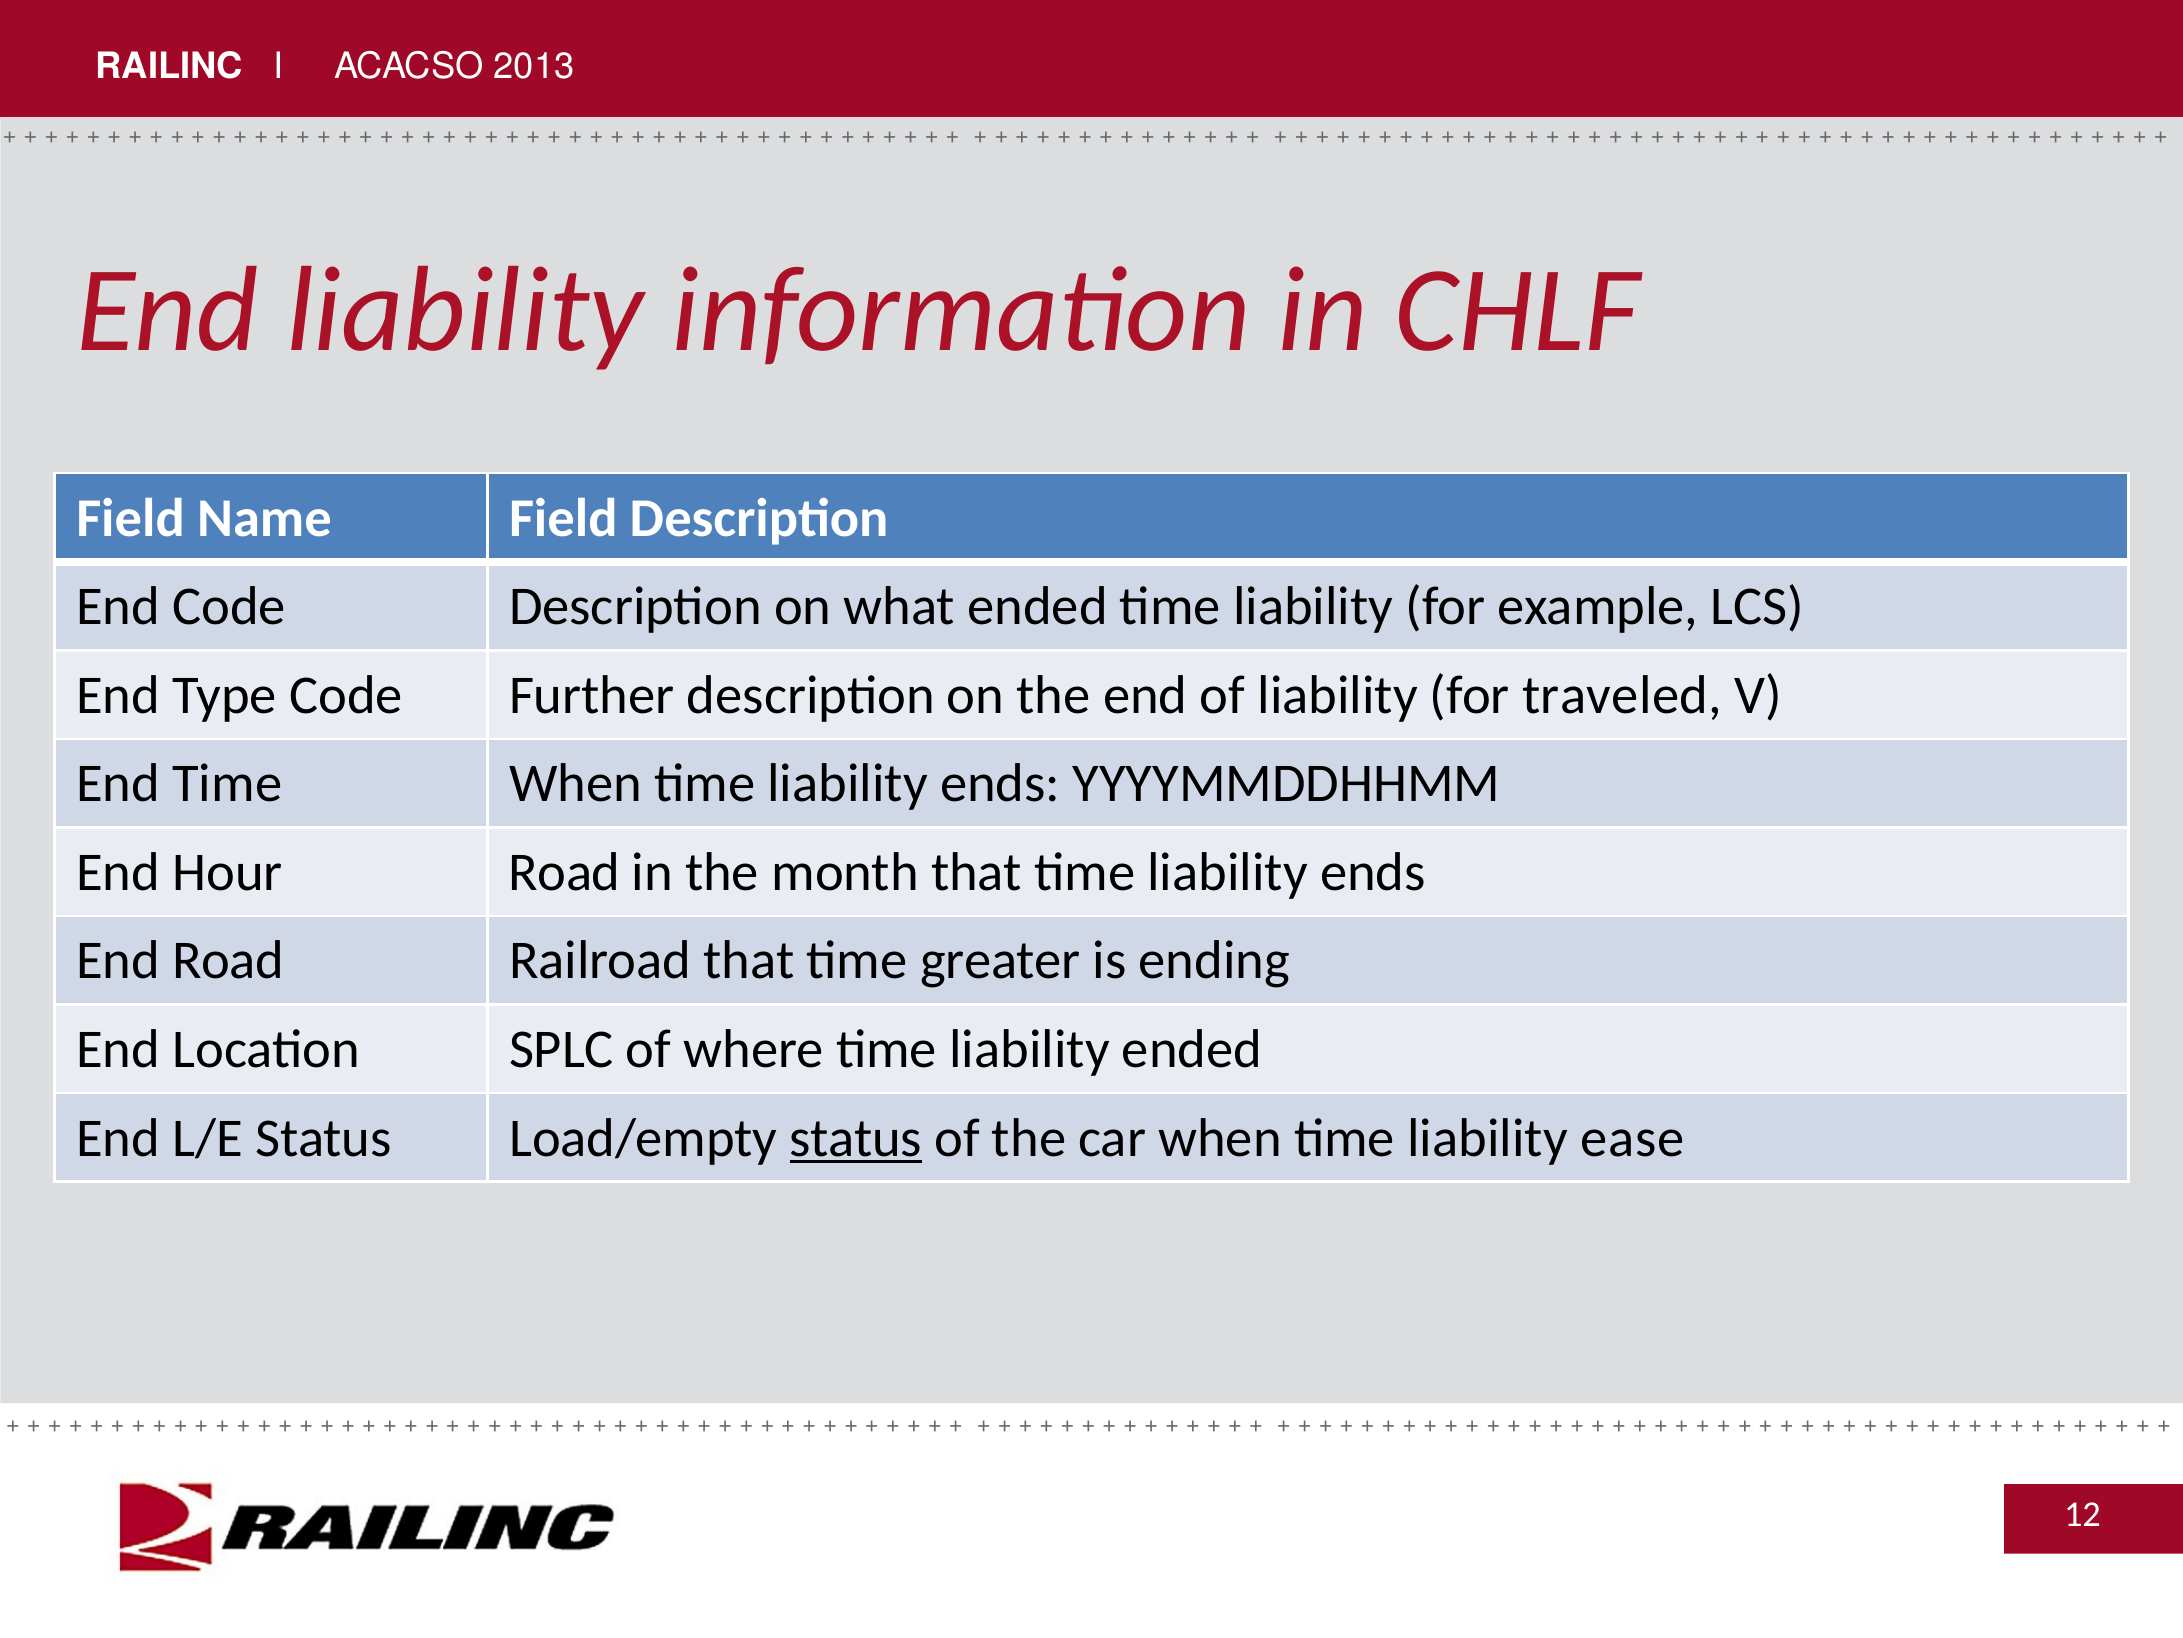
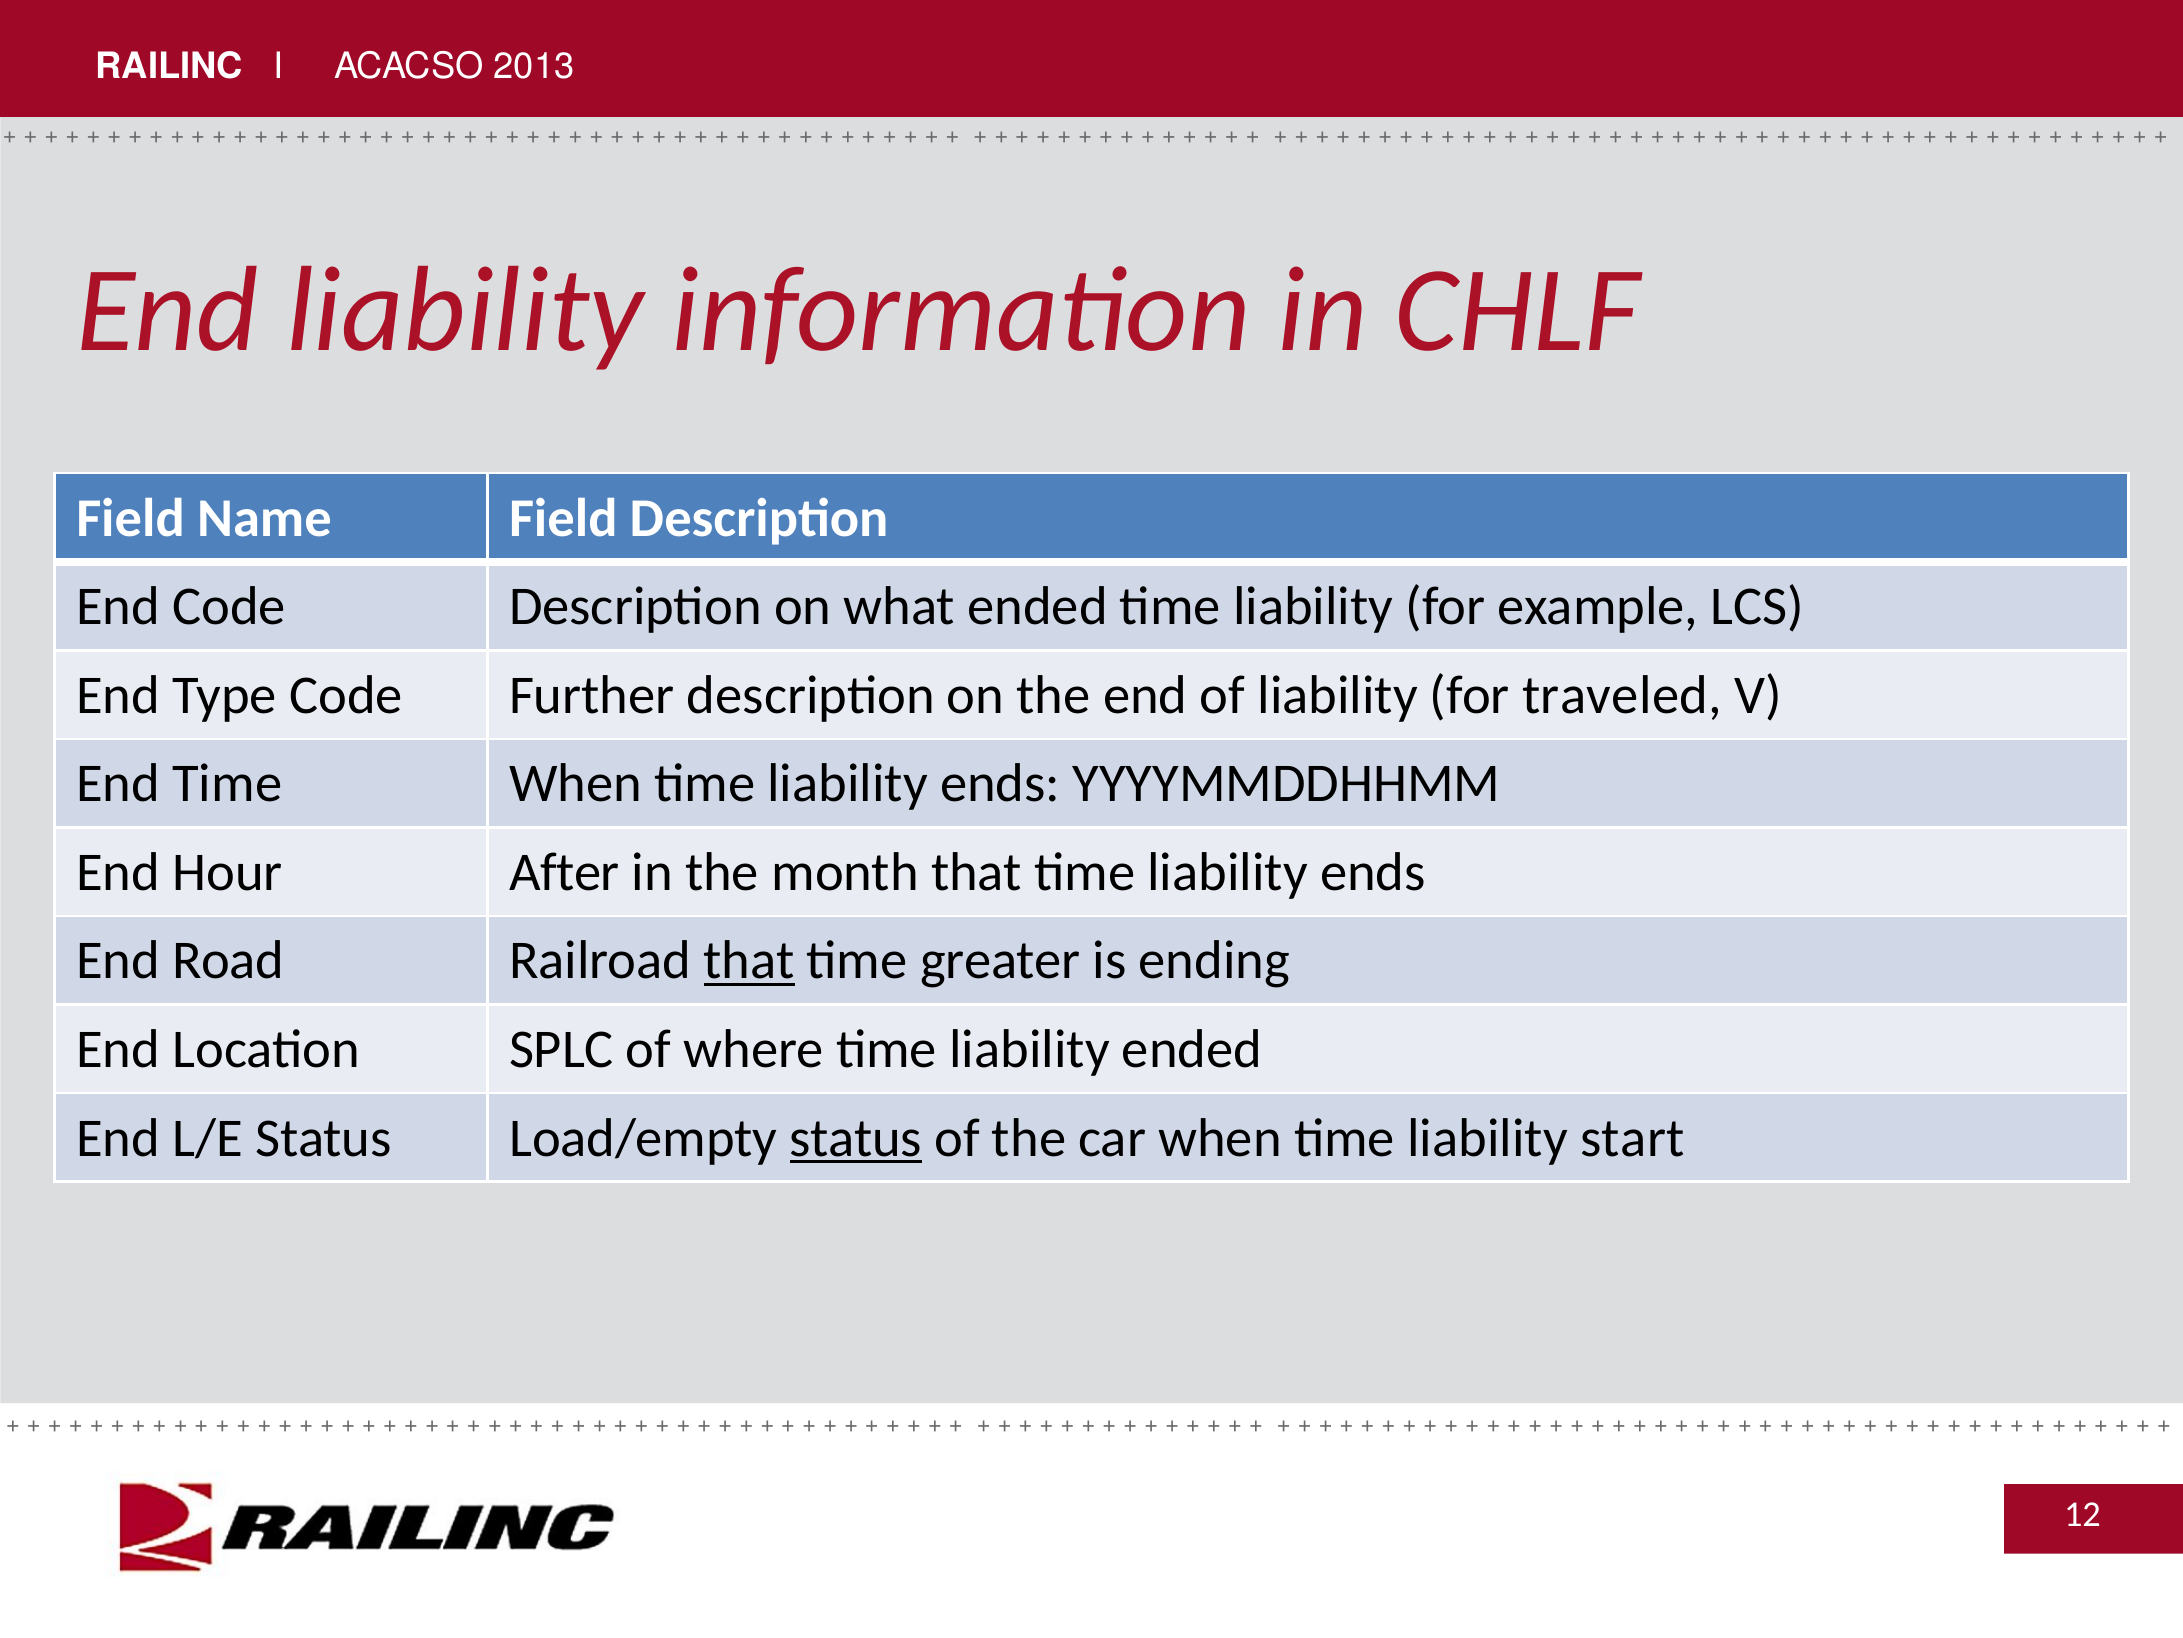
Hour Road: Road -> After
that at (749, 960) underline: none -> present
ease: ease -> start
